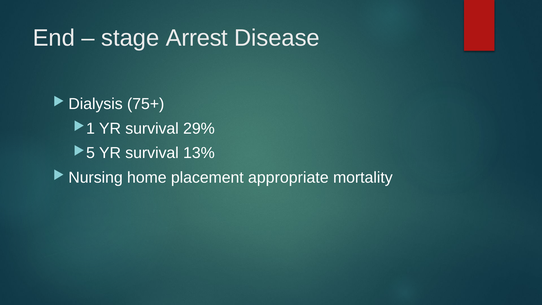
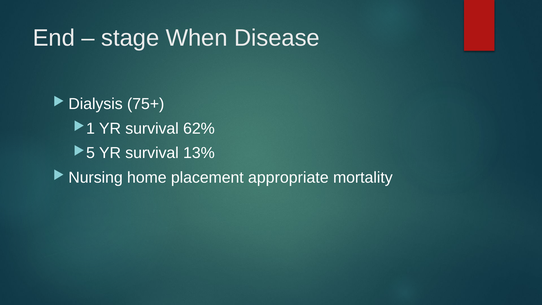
Arrest: Arrest -> When
29%: 29% -> 62%
